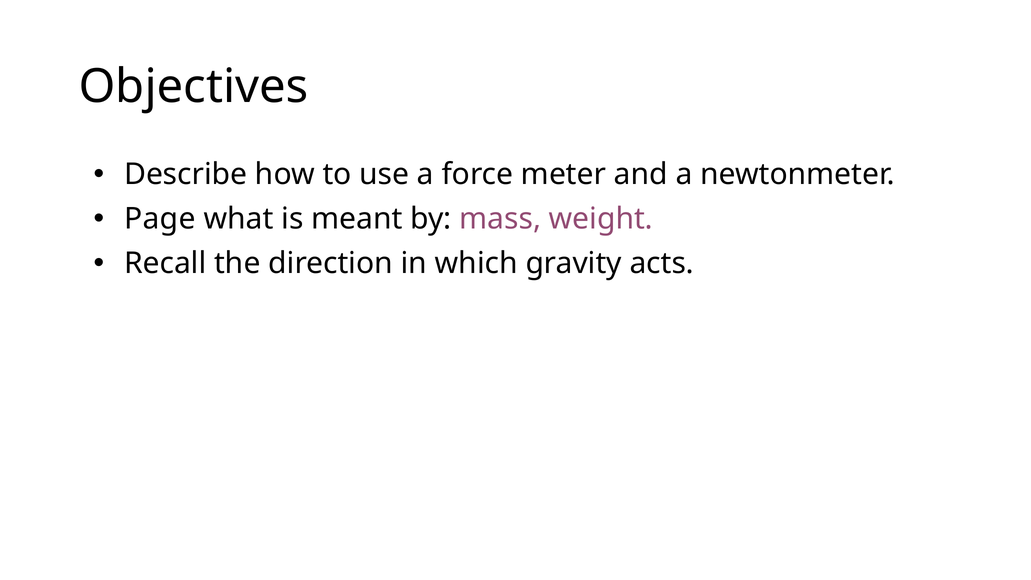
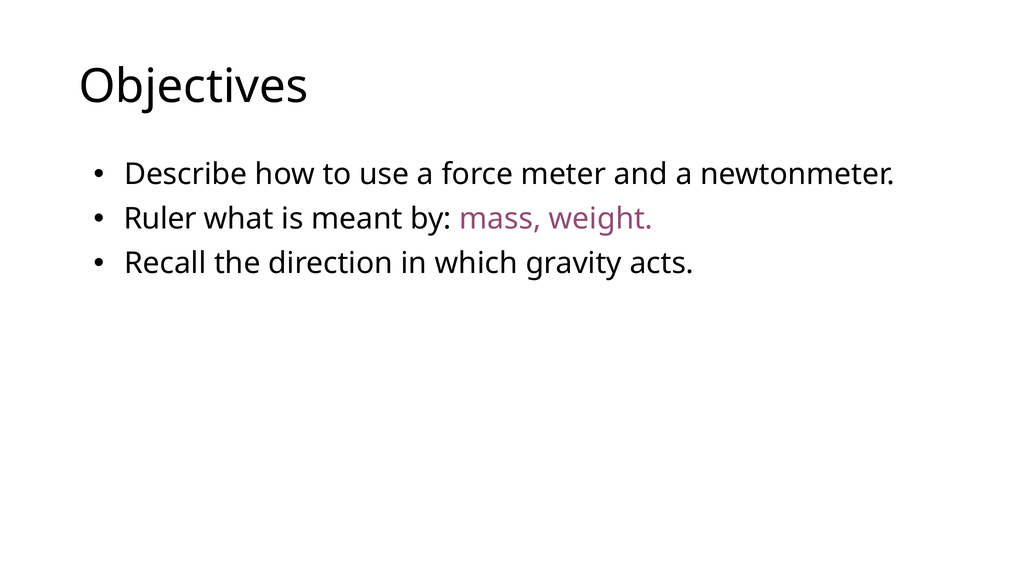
Page: Page -> Ruler
